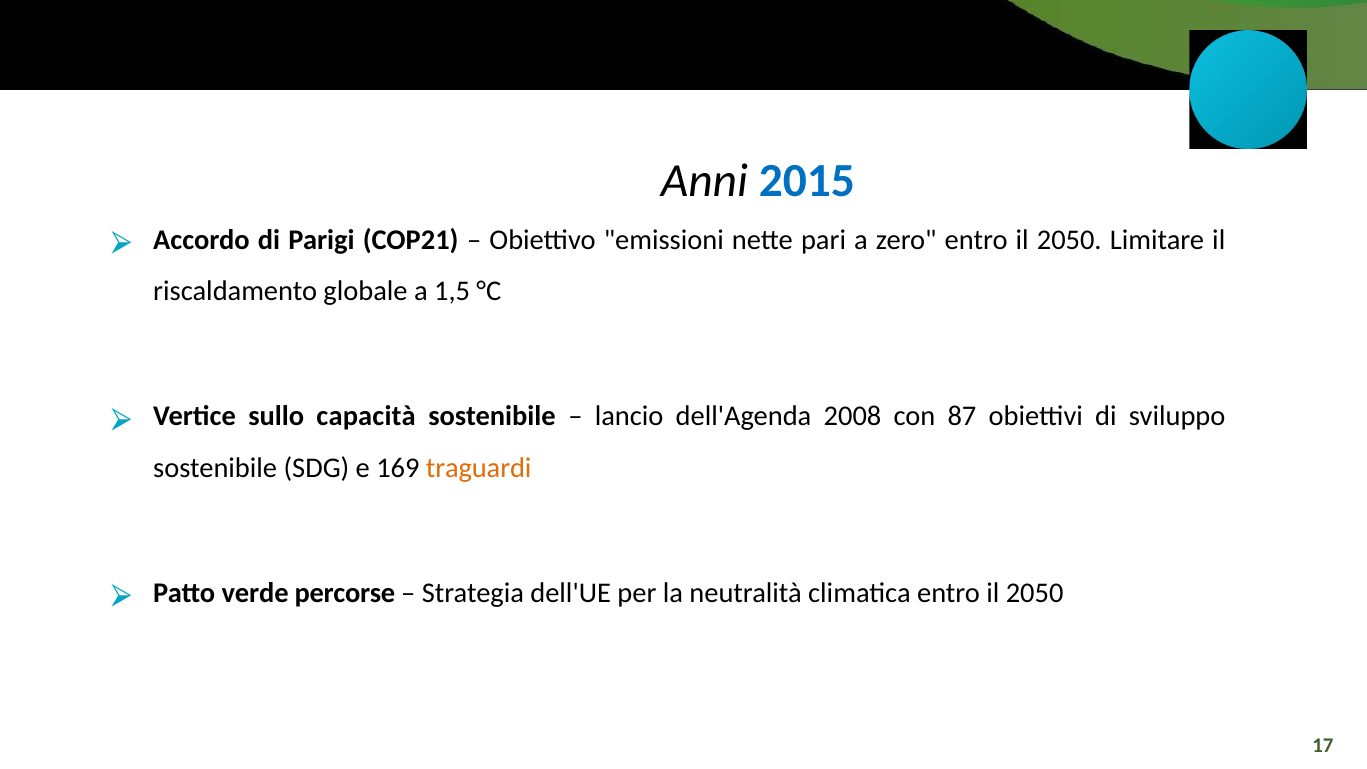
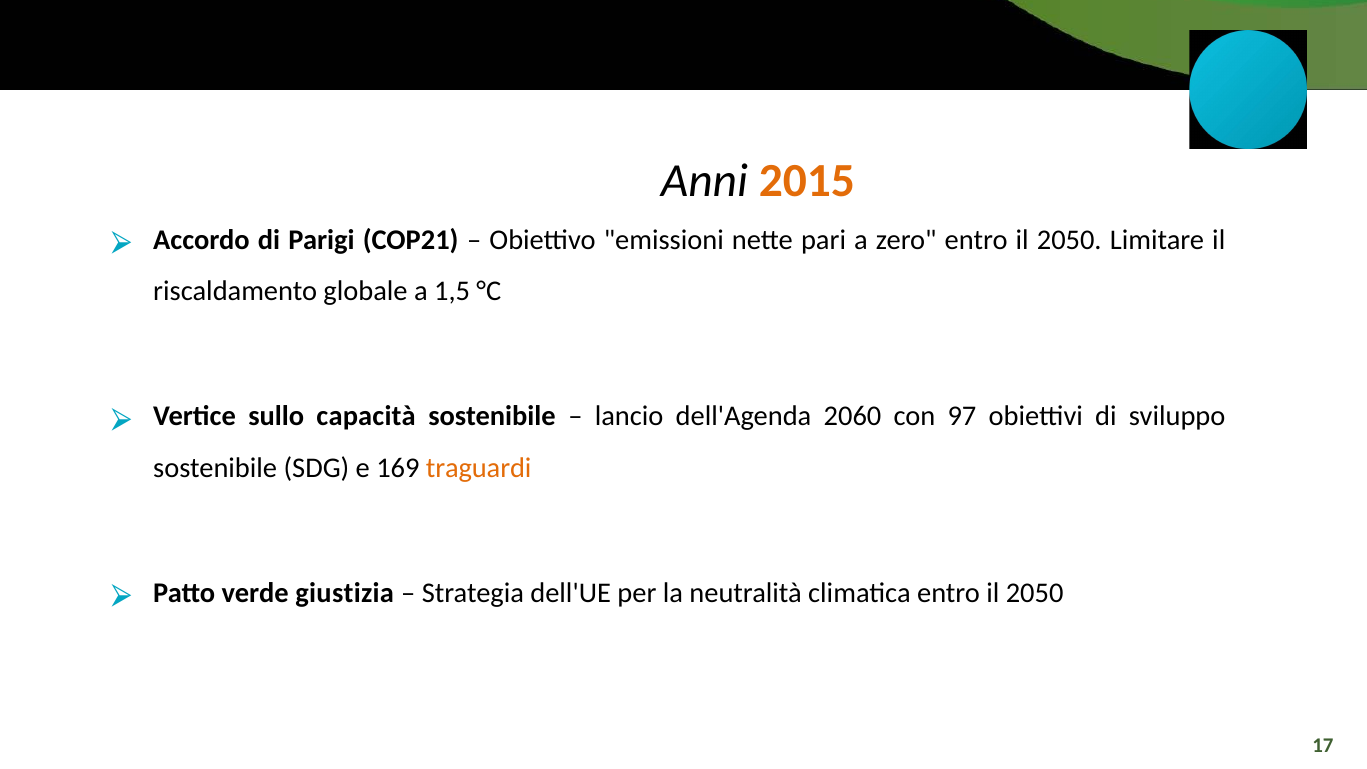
2015 colour: blue -> orange
2008: 2008 -> 2060
87: 87 -> 97
percorse: percorse -> giustizia
